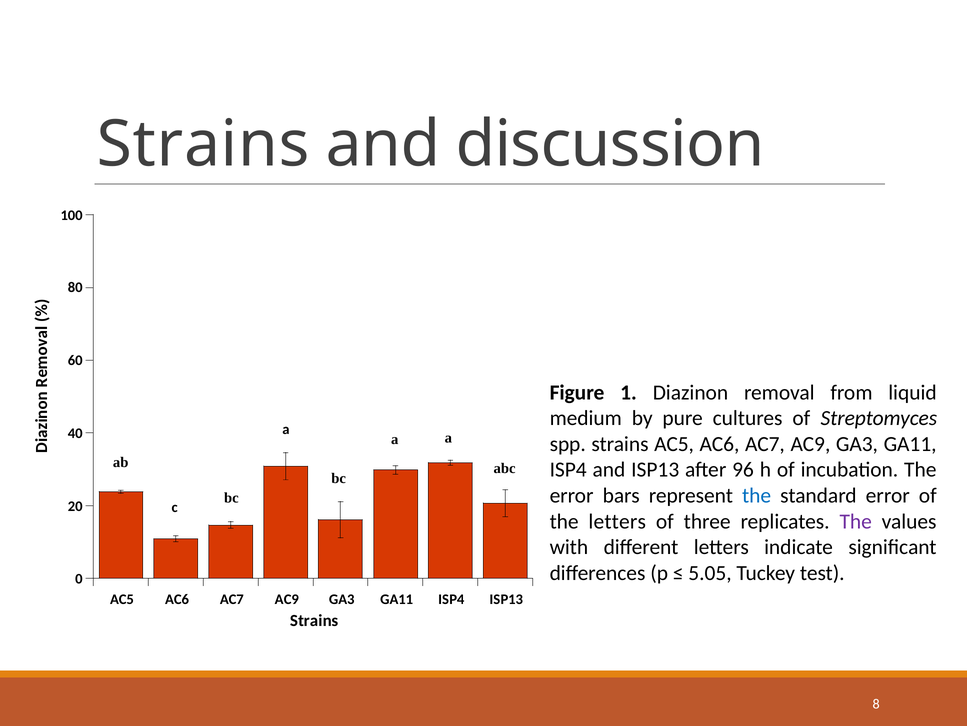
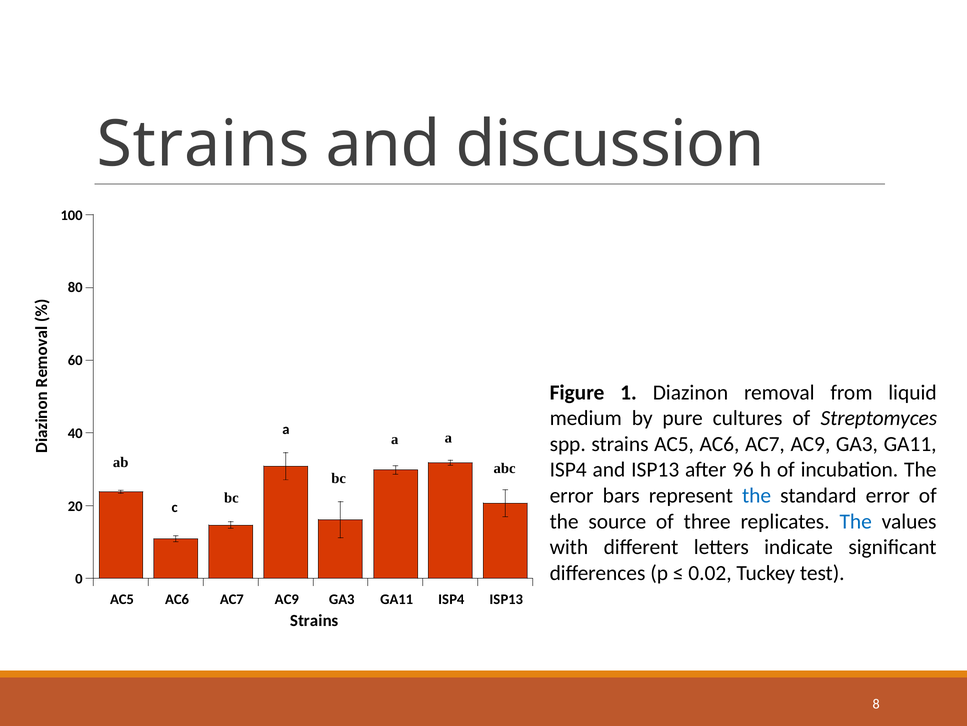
the letters: letters -> source
The at (856, 521) colour: purple -> blue
5.05: 5.05 -> 0.02
